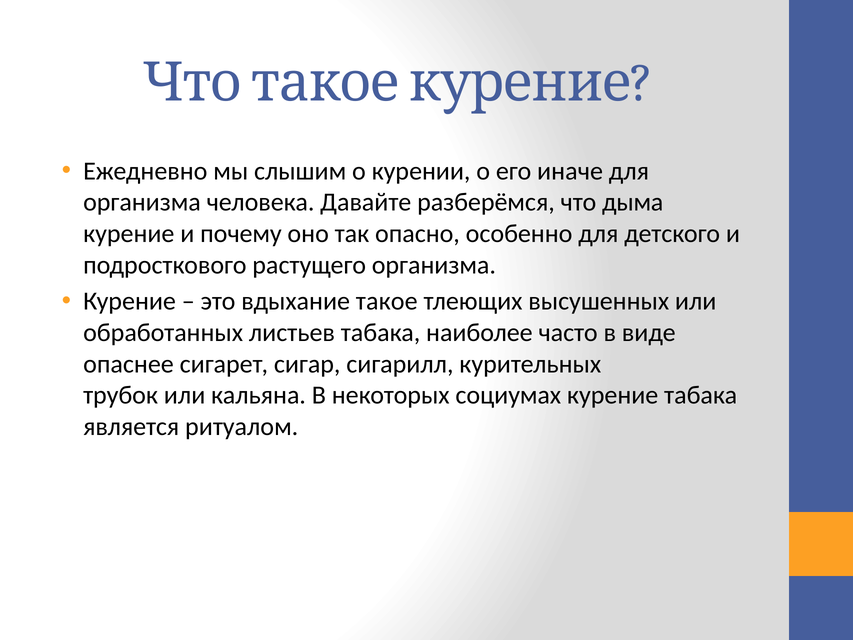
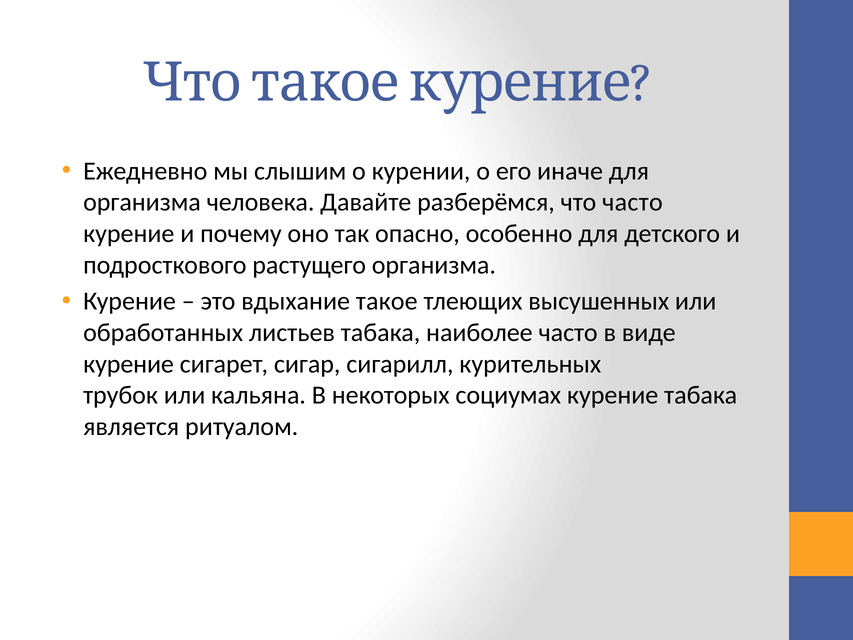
что дыма: дыма -> часто
опаснее at (128, 364): опаснее -> курение
